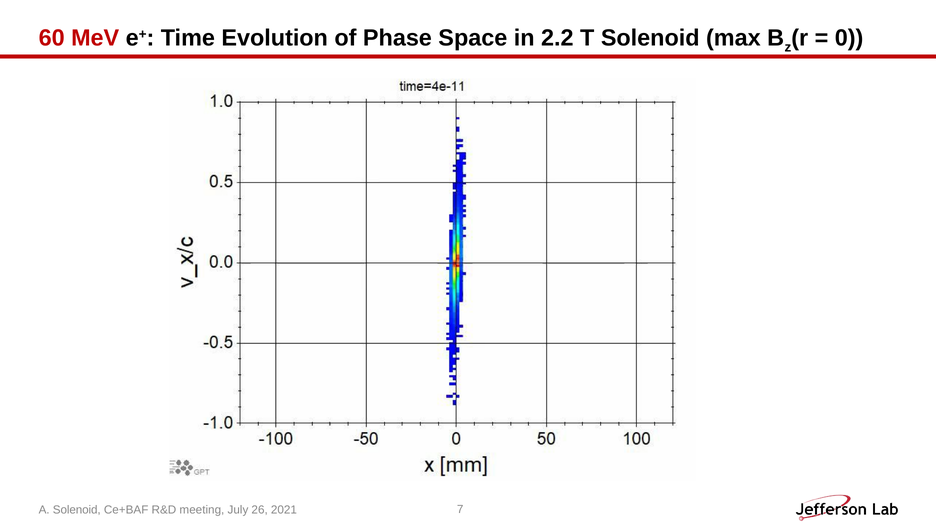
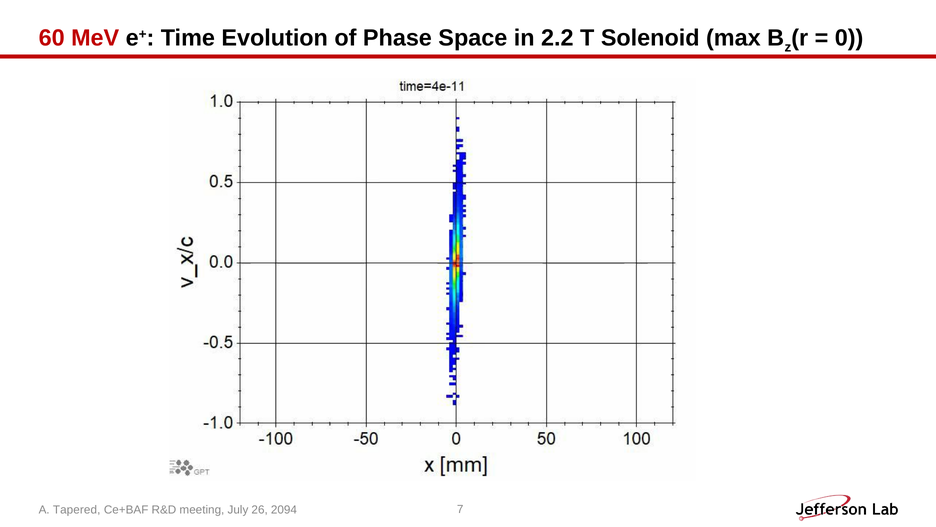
A Solenoid: Solenoid -> Tapered
2021: 2021 -> 2094
